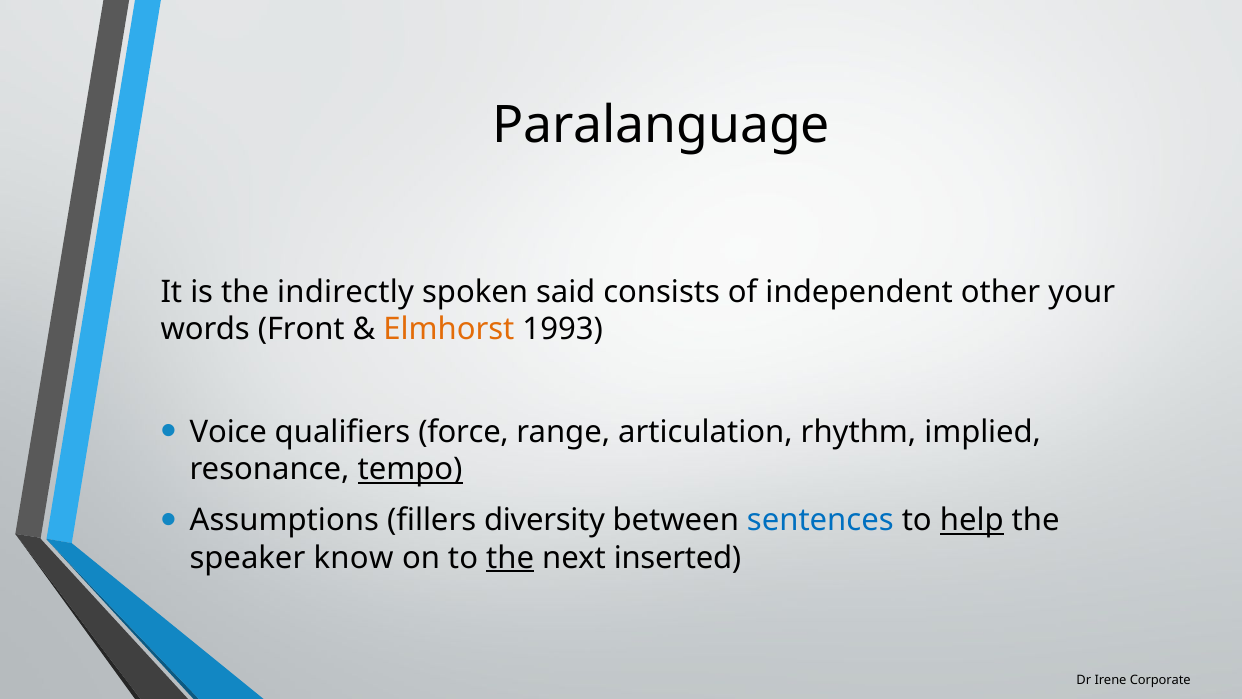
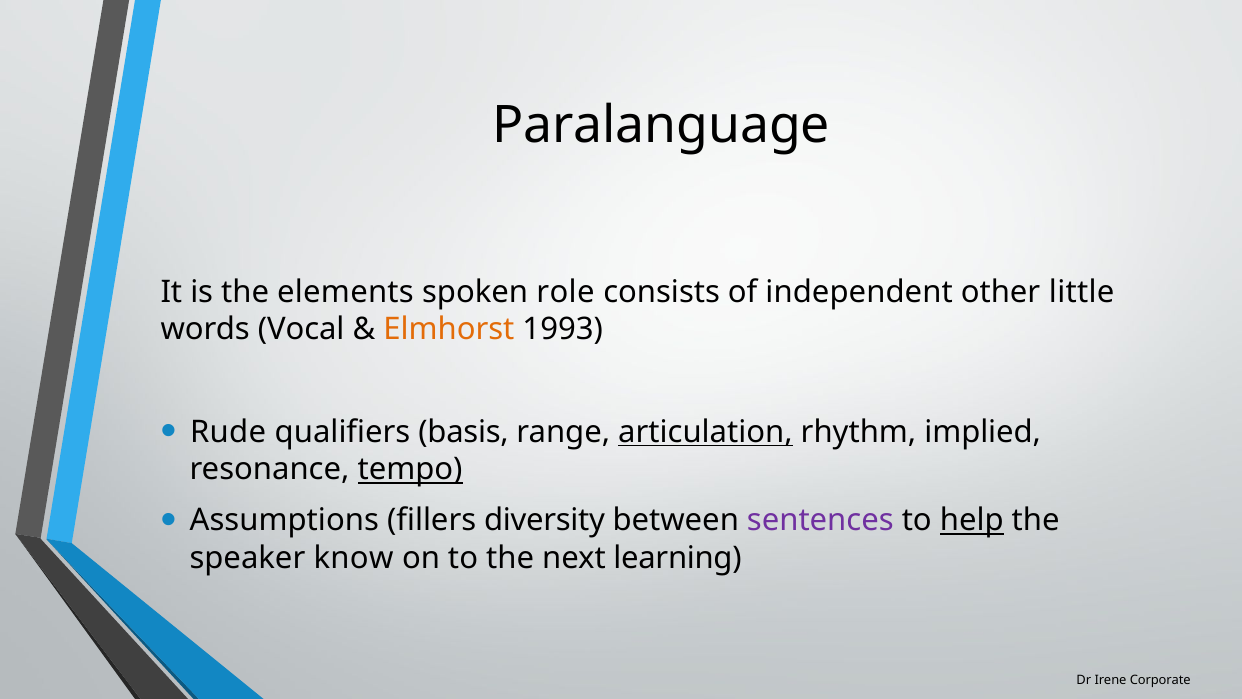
indirectly: indirectly -> elements
said: said -> role
your: your -> little
Front: Front -> Vocal
Voice: Voice -> Rude
force: force -> basis
articulation underline: none -> present
sentences colour: blue -> purple
the at (510, 558) underline: present -> none
inserted: inserted -> learning
